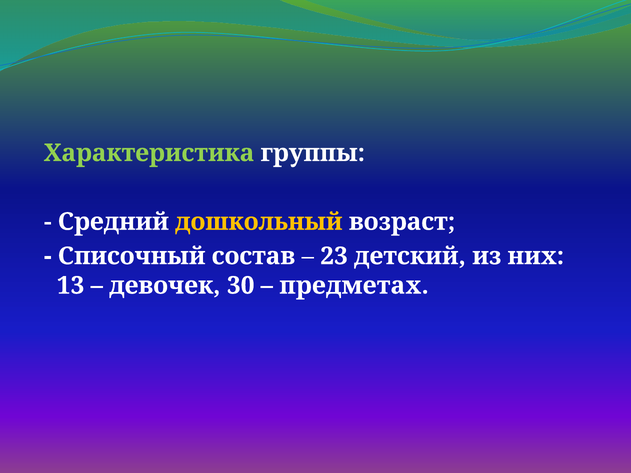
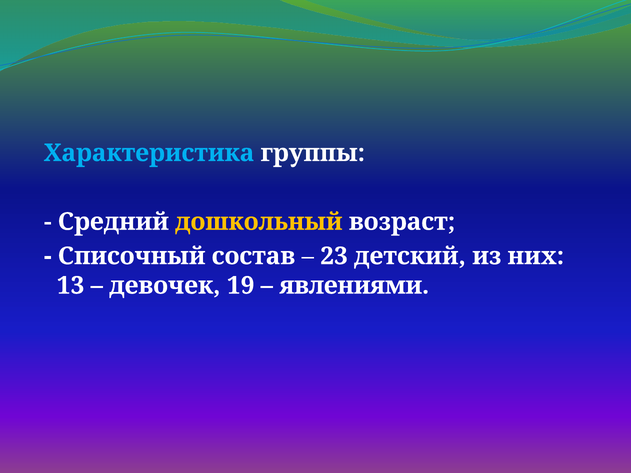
Характеристика colour: light green -> light blue
30: 30 -> 19
предметах: предметах -> явлениями
